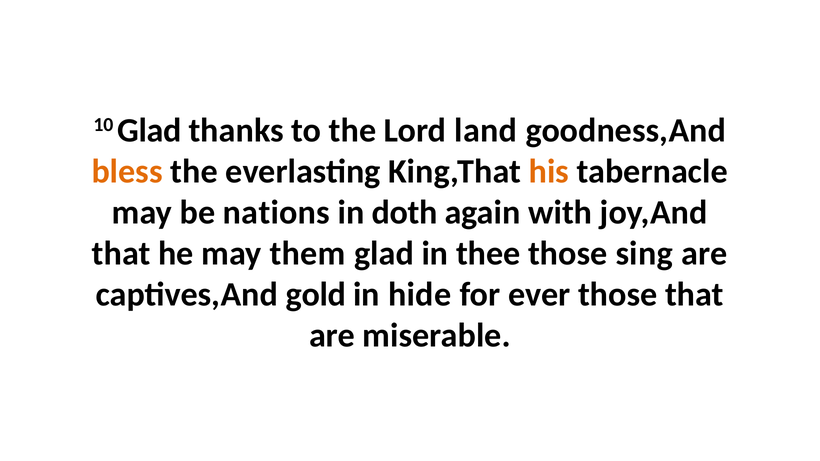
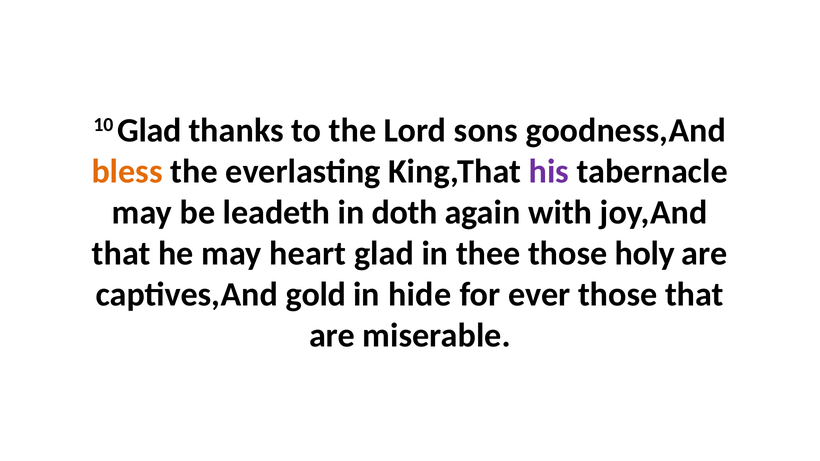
land: land -> sons
his colour: orange -> purple
nations: nations -> leadeth
them: them -> heart
sing: sing -> holy
